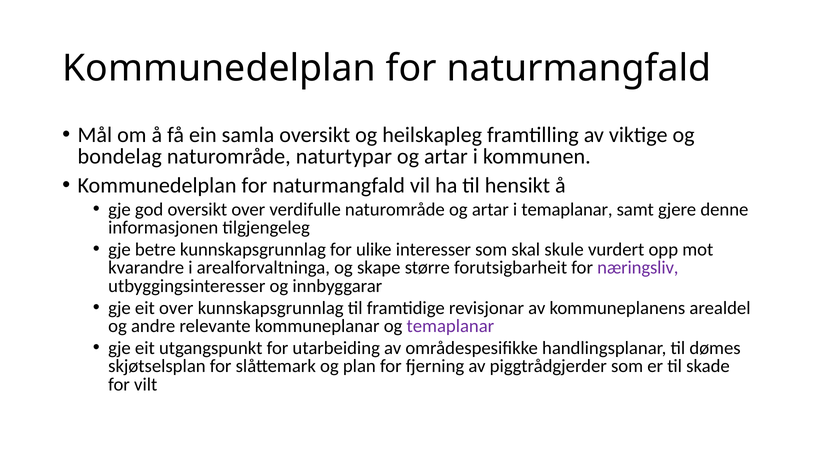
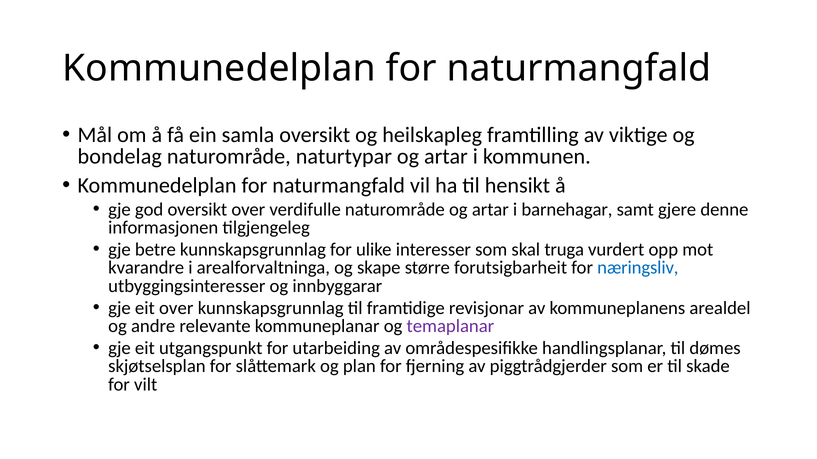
i temaplanar: temaplanar -> barnehagar
skule: skule -> truga
næringsliv colour: purple -> blue
